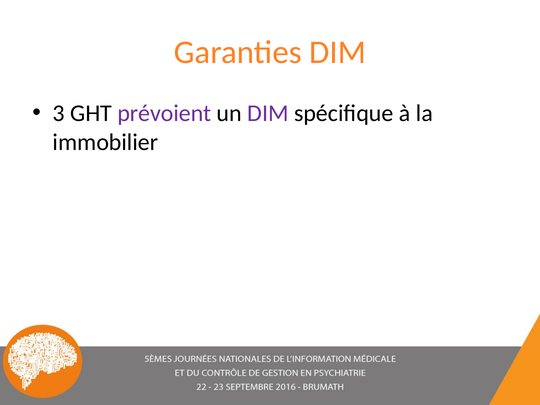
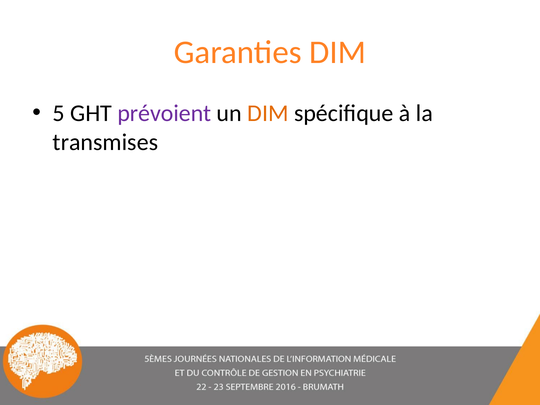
3: 3 -> 5
DIM at (268, 113) colour: purple -> orange
immobilier: immobilier -> transmises
